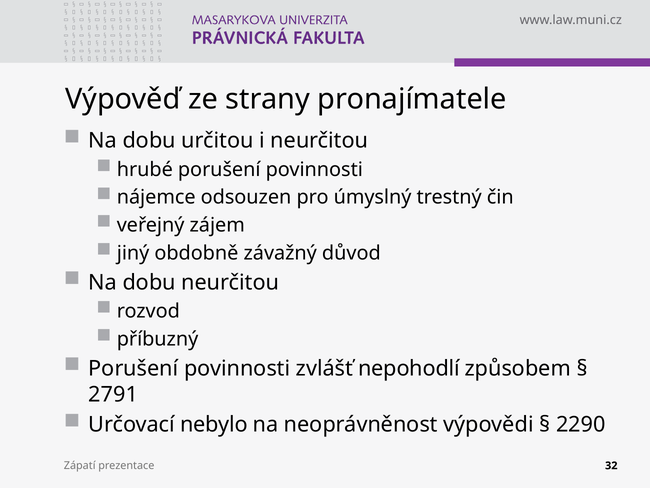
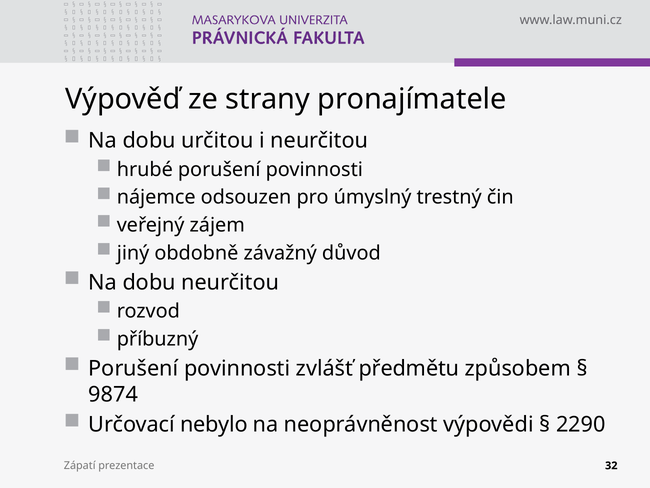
nepohodlí: nepohodlí -> předmětu
2791: 2791 -> 9874
